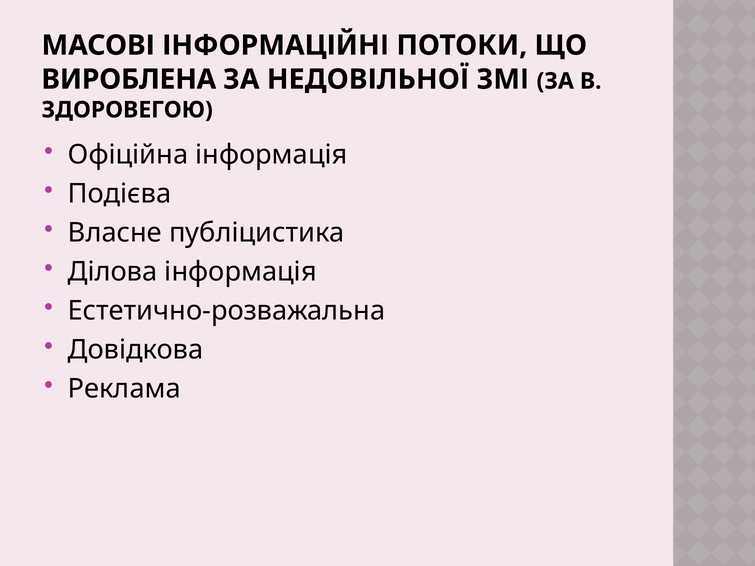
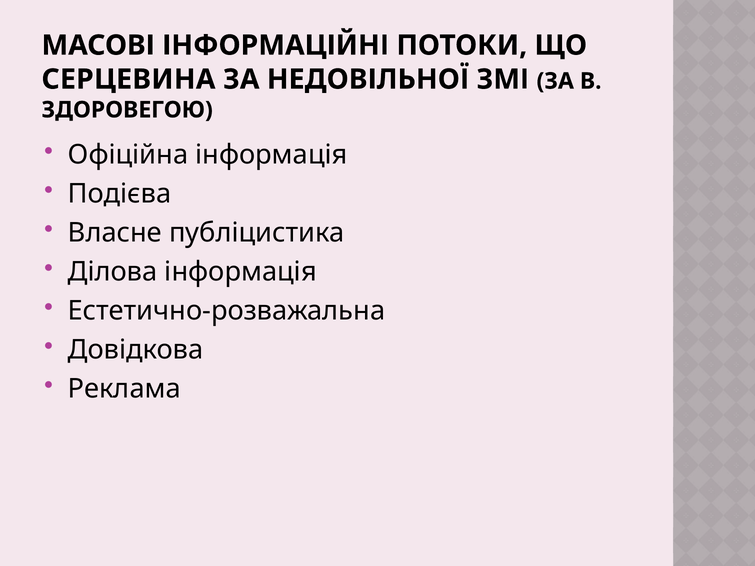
ВИРОБЛЕНА: ВИРОБЛЕНА -> СЕРЦЕВИНА
